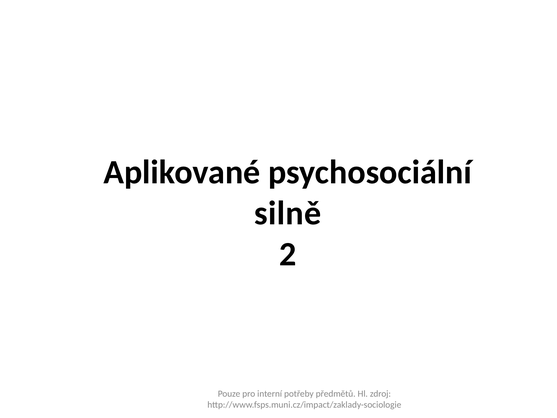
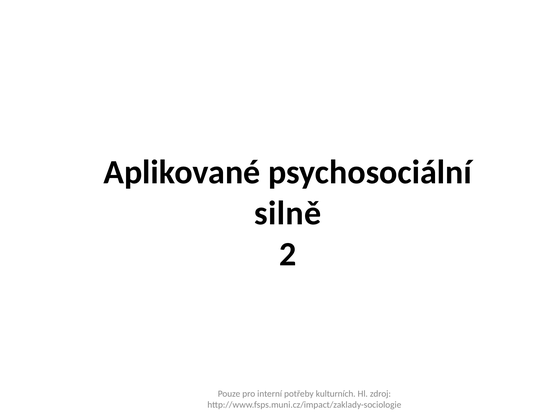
předmětů: předmětů -> kulturních
